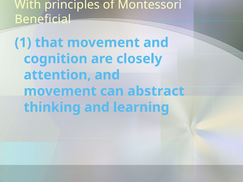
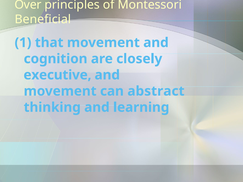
With: With -> Over
attention: attention -> executive
